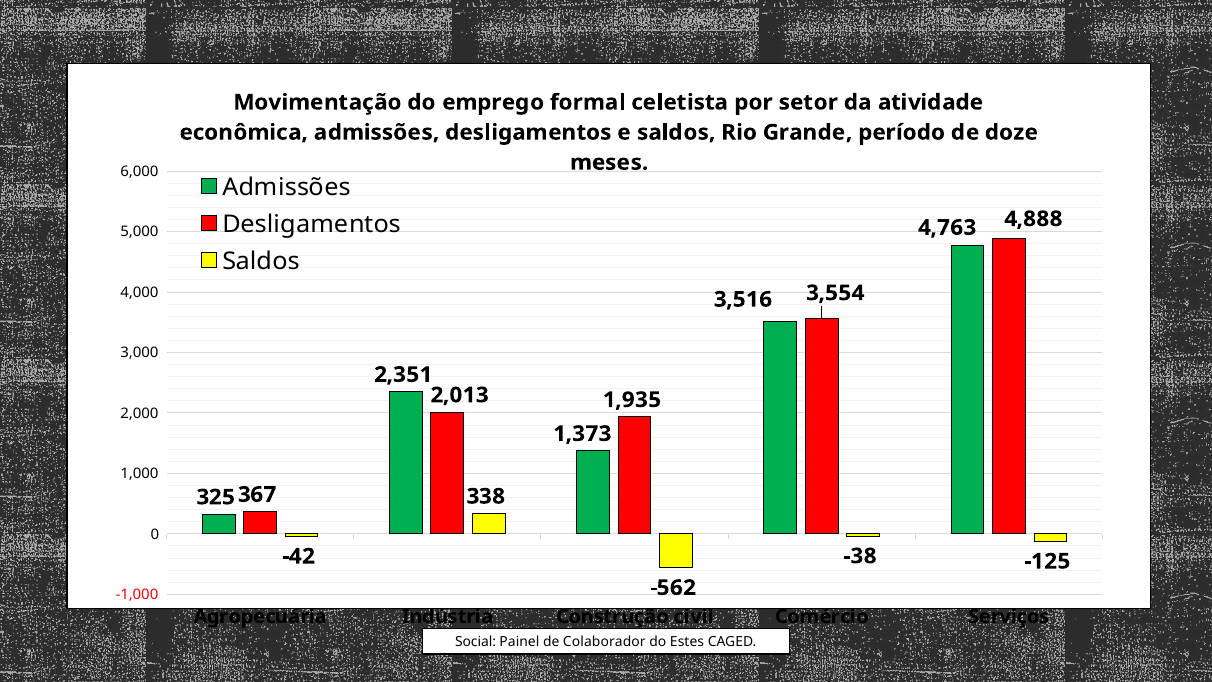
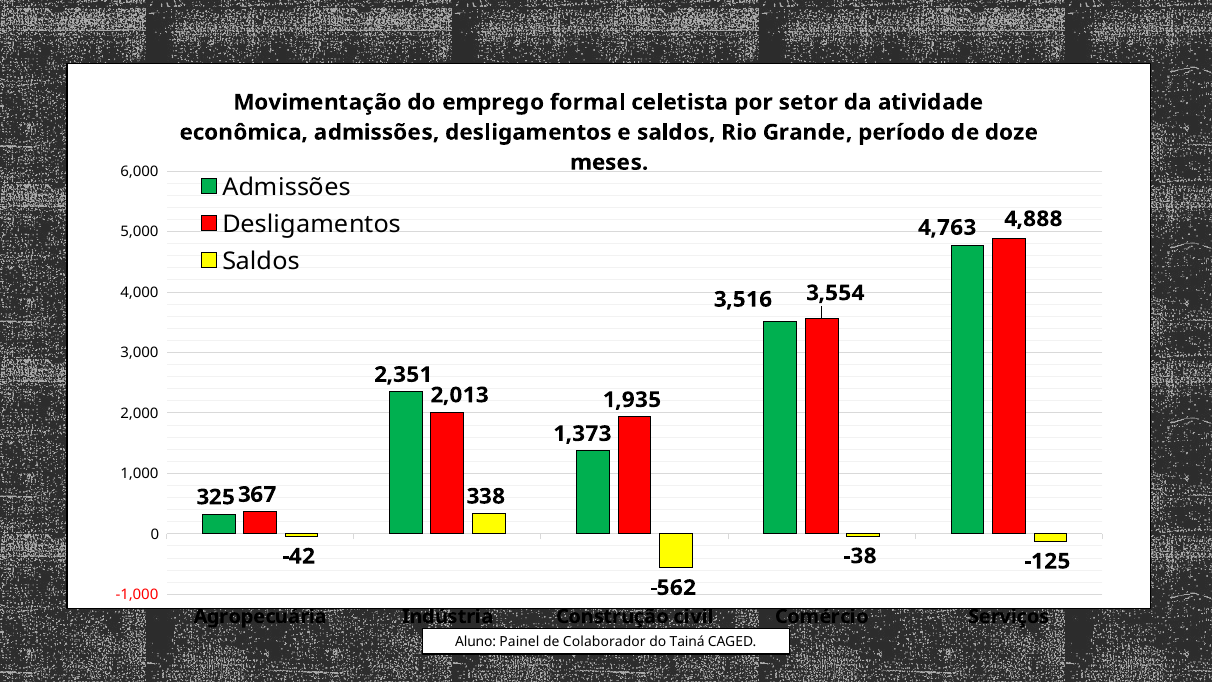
Social: Social -> Aluno
Estes: Estes -> Tainá
